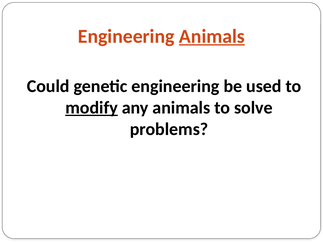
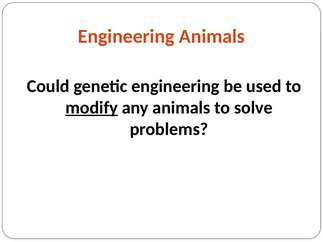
Animals at (212, 36) underline: present -> none
